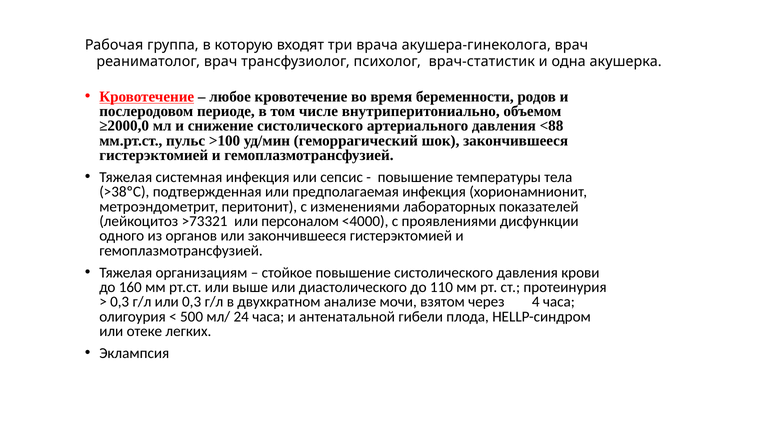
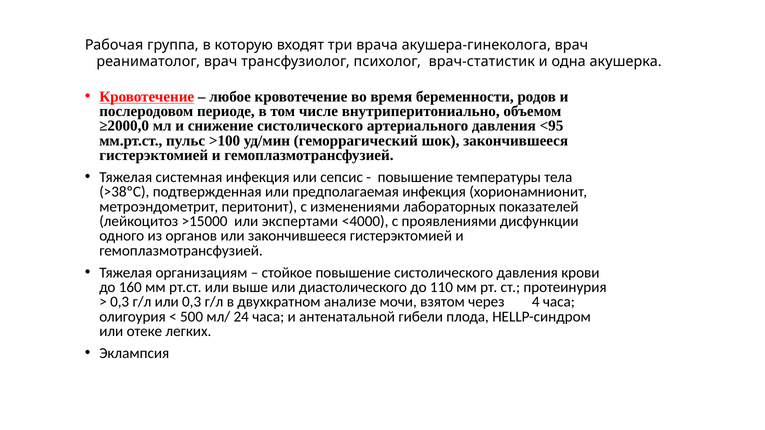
<88: <88 -> <95
>73321: >73321 -> >15000
персоналом: персоналом -> экспертами
